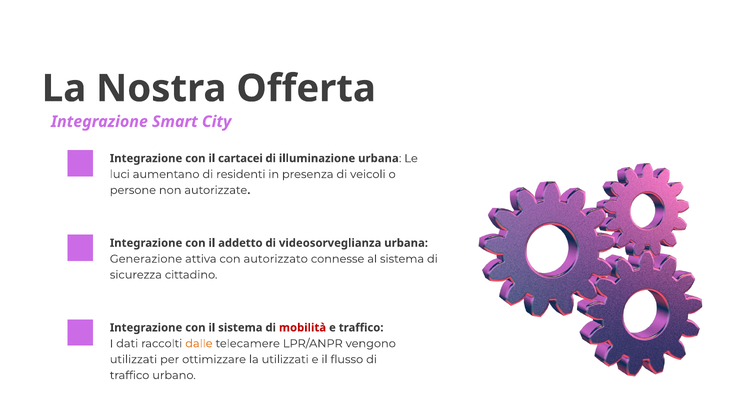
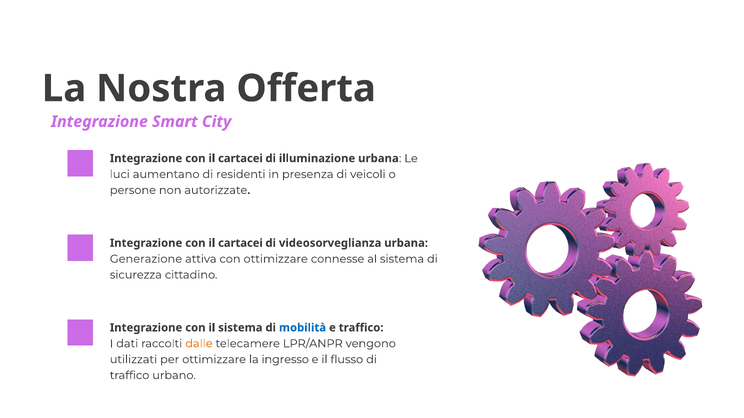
addetto at (240, 243): addetto -> cartacei
con autorizzato: autorizzato -> ottimizzare
mobilità colour: red -> blue
la utilizzati: utilizzati -> ingresso
